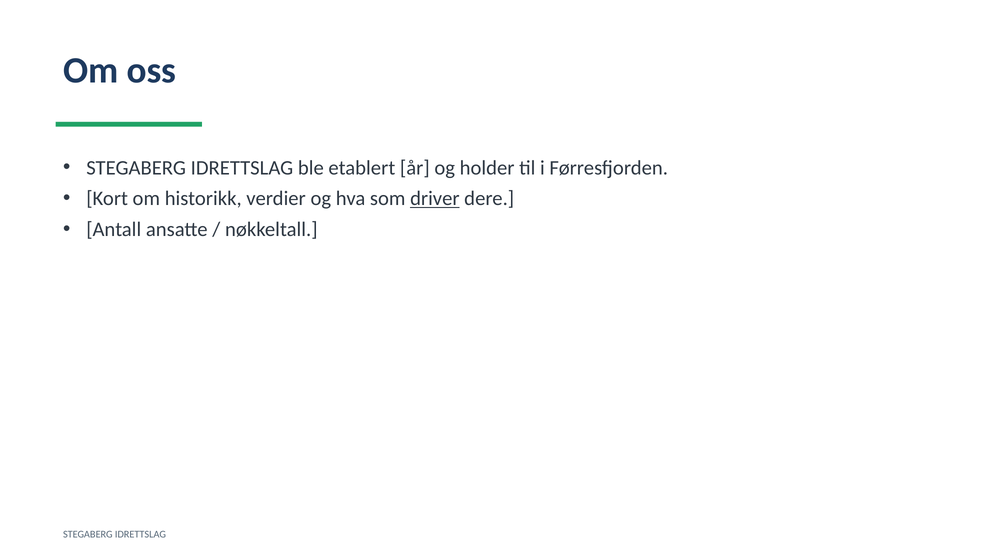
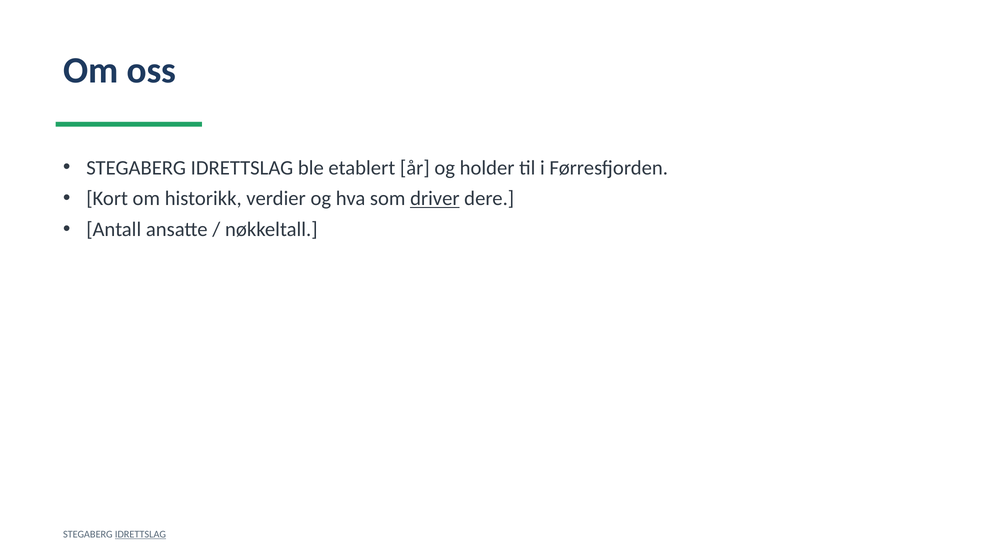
IDRETTSLAG at (140, 535) underline: none -> present
